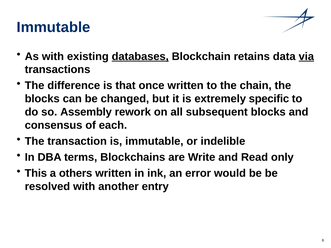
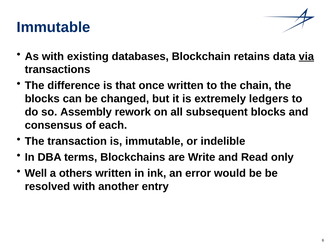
databases underline: present -> none
specific: specific -> ledgers
This: This -> Well
